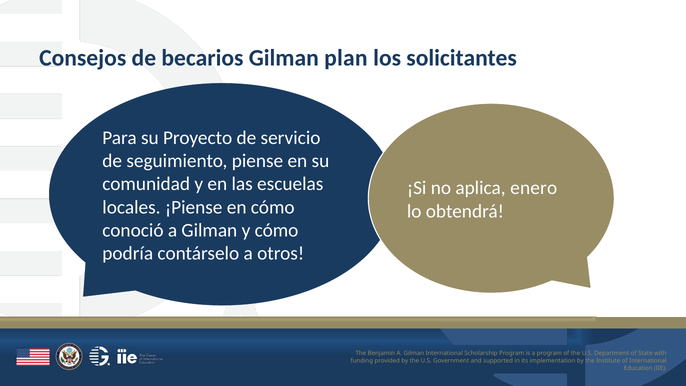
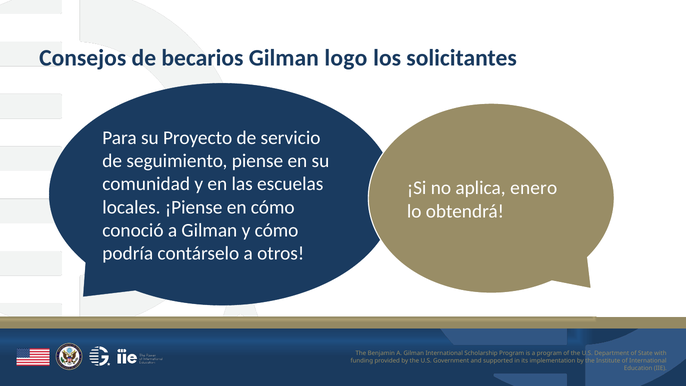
plan: plan -> logo
